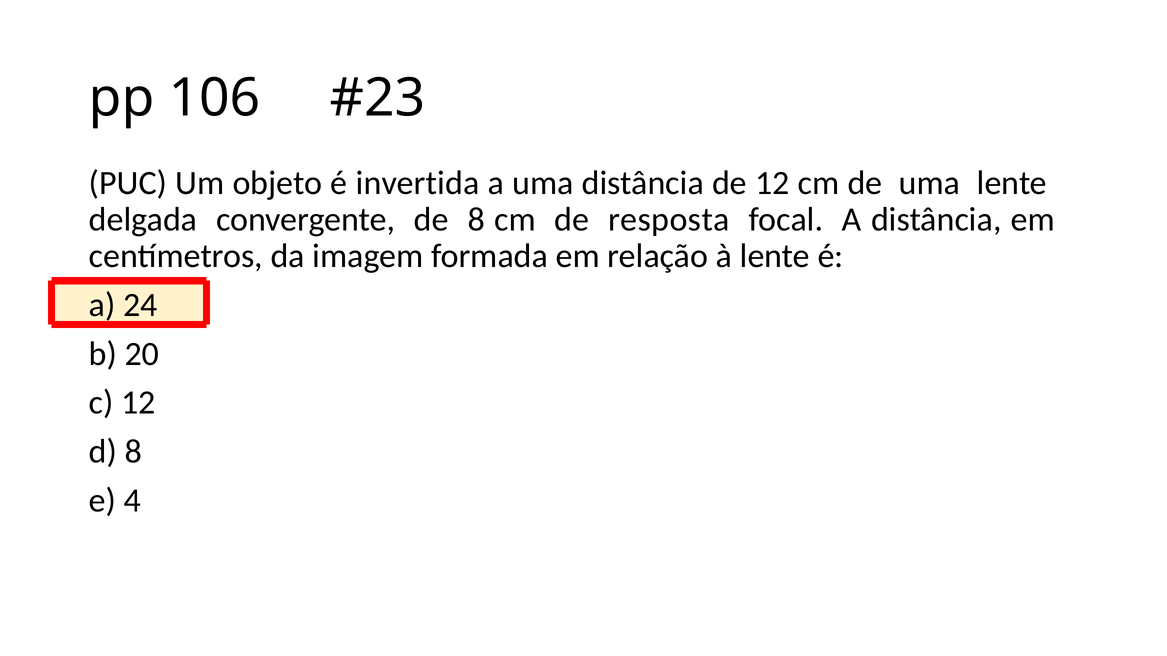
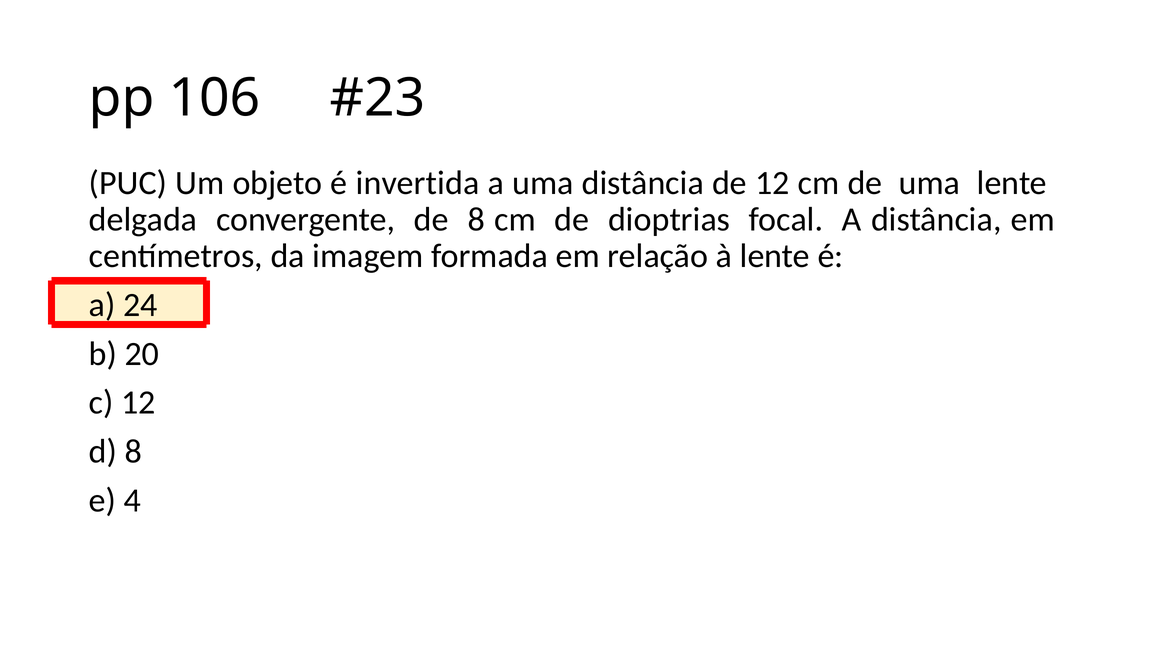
resposta: resposta -> dioptrias
